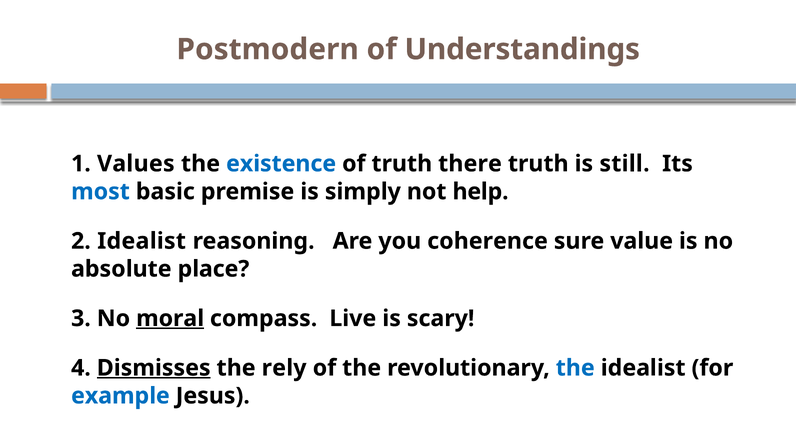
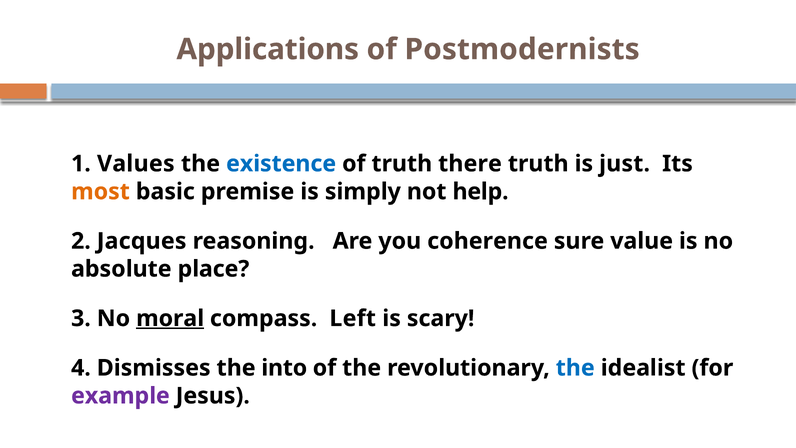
Postmodern: Postmodern -> Applications
Understandings: Understandings -> Postmodernists
still: still -> just
most colour: blue -> orange
2 Idealist: Idealist -> Jacques
Live: Live -> Left
Dismisses underline: present -> none
rely: rely -> into
example colour: blue -> purple
